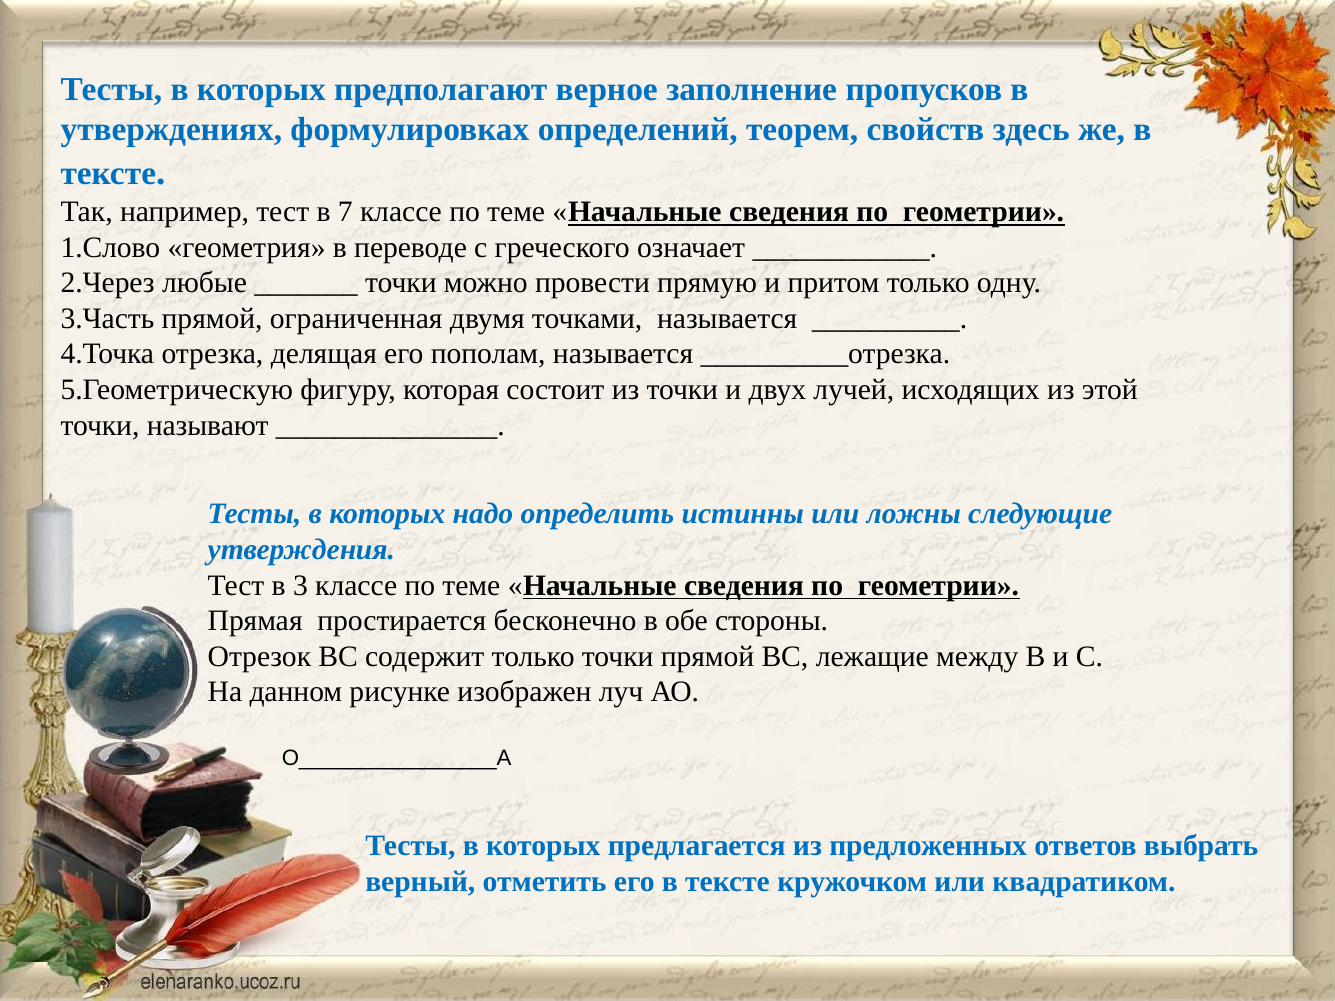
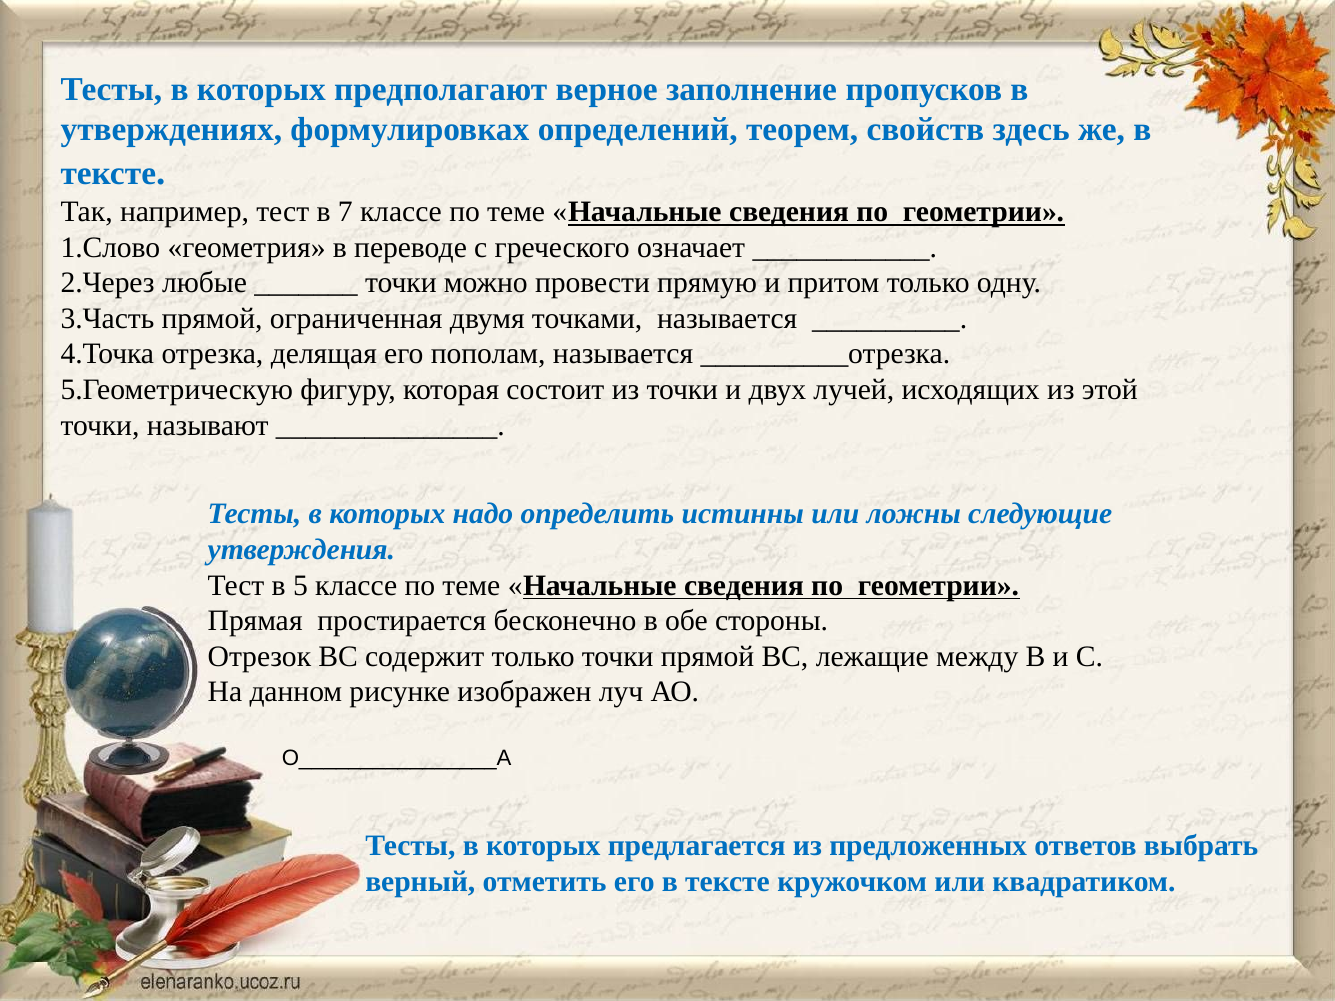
3: 3 -> 5
